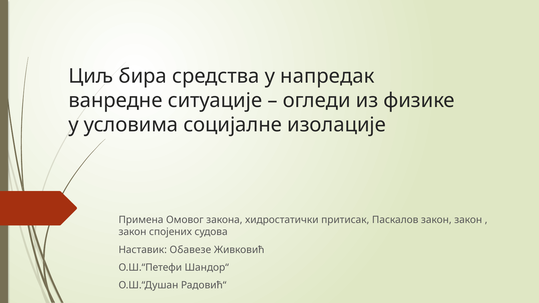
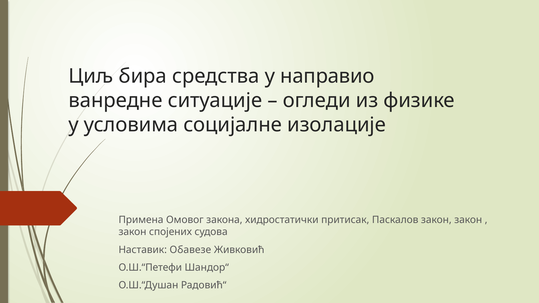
напредак: напредак -> направио
